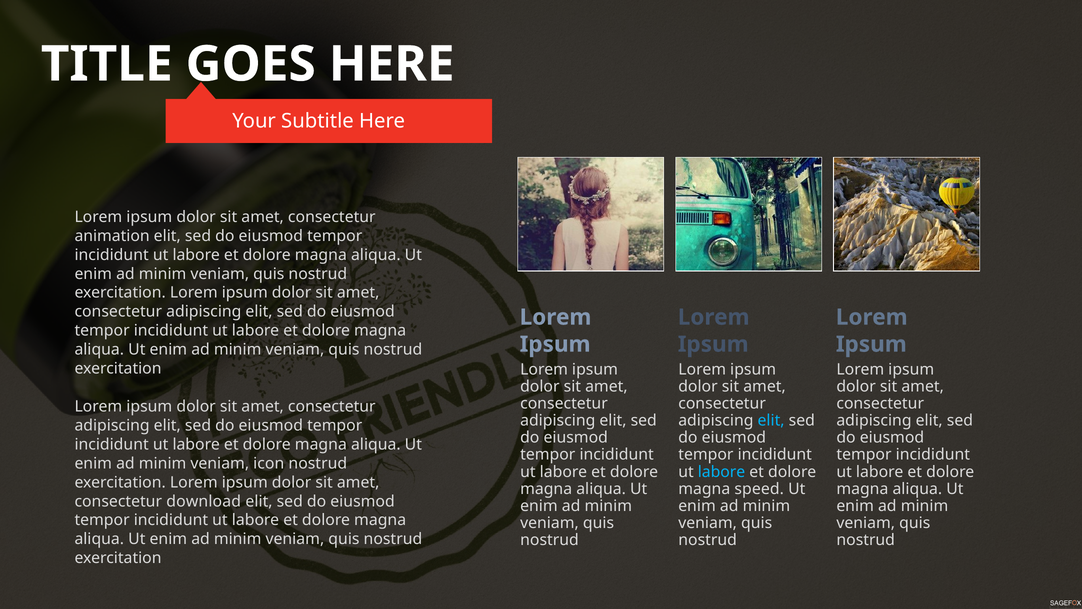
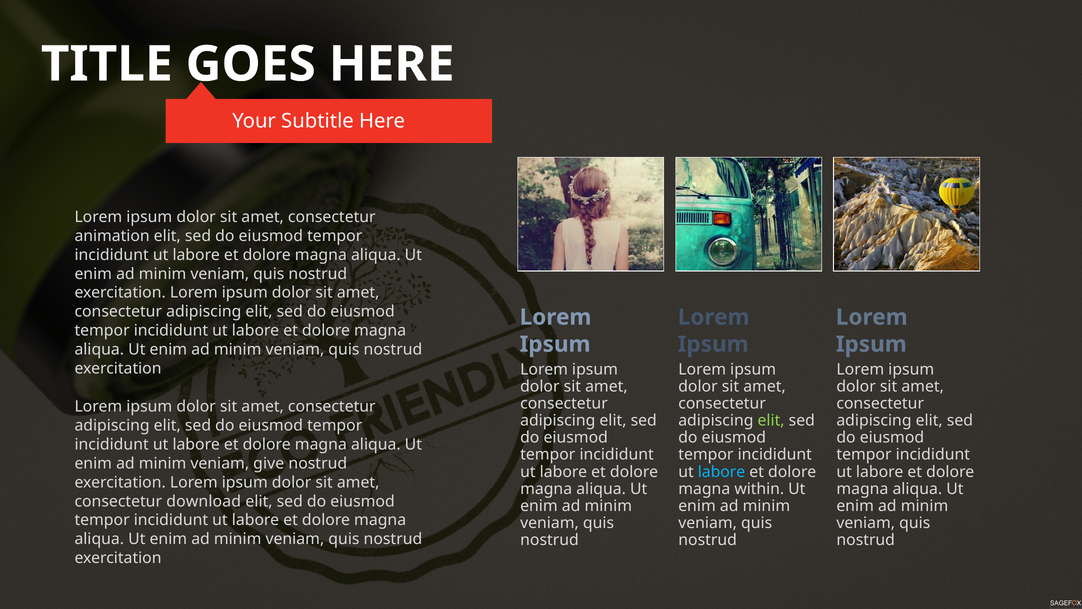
elit at (771, 420) colour: light blue -> light green
icon: icon -> give
speed: speed -> within
